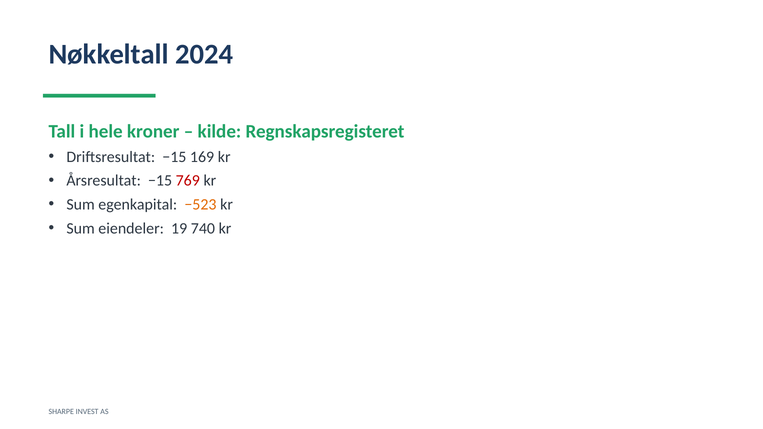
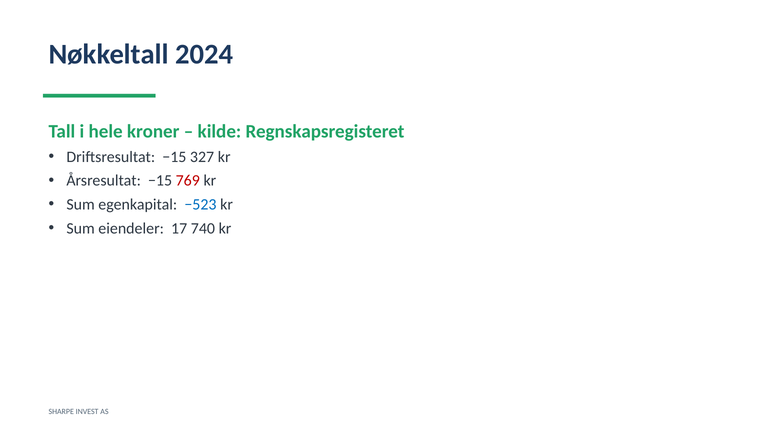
169: 169 -> 327
−523 colour: orange -> blue
19: 19 -> 17
